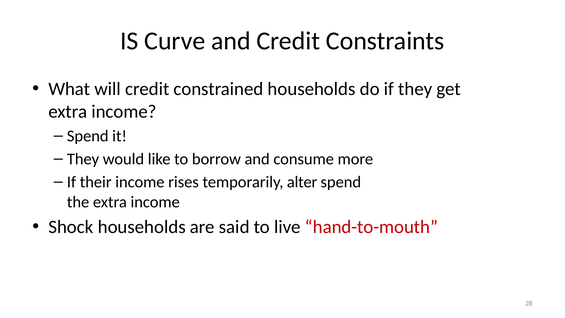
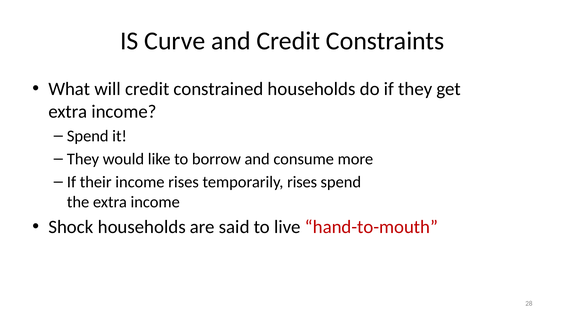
temporarily alter: alter -> rises
